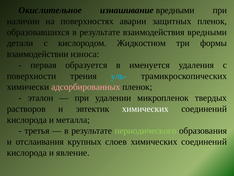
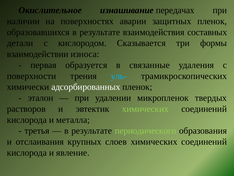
изнашивание вредными: вредными -> передачах
взаимодействия вредными: вредными -> составных
Жидкостном: Жидкостном -> Сказывается
именуется: именуется -> связанные
адсорбированных colour: pink -> white
химических at (145, 109) colour: white -> light green
